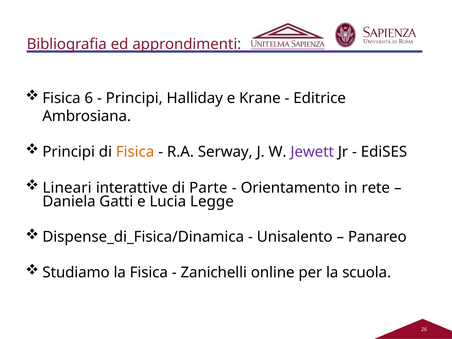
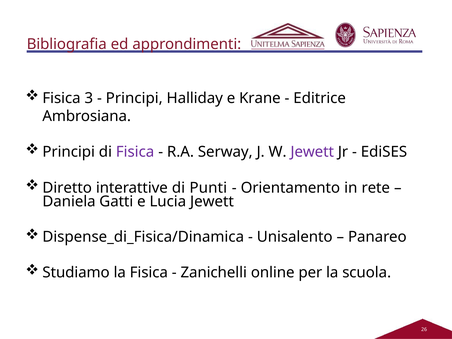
6: 6 -> 3
Fisica at (135, 152) colour: orange -> purple
Lineari: Lineari -> Diretto
Parte: Parte -> Punti
Lucia Legge: Legge -> Jewett
